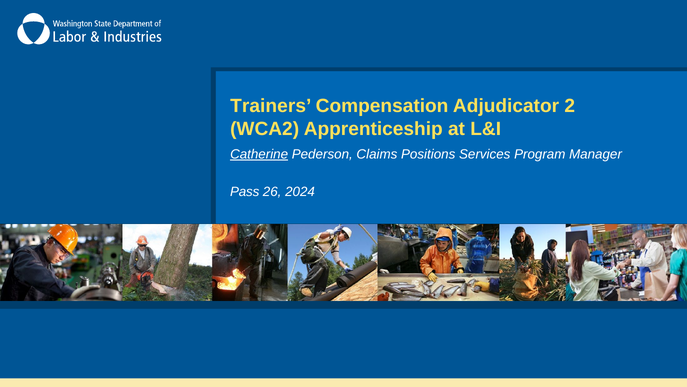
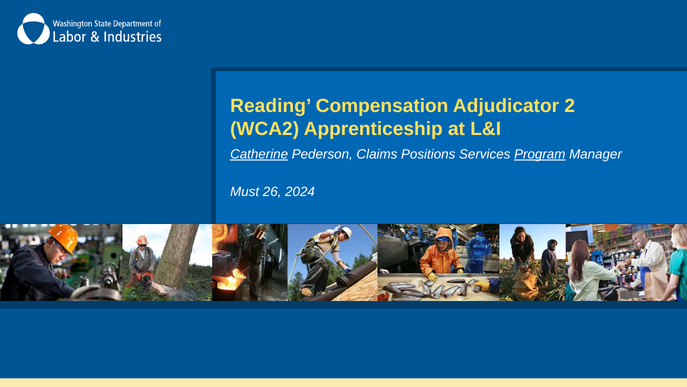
Trainers: Trainers -> Reading
Program underline: none -> present
Pass: Pass -> Must
